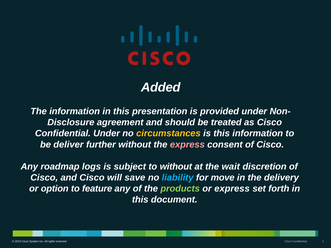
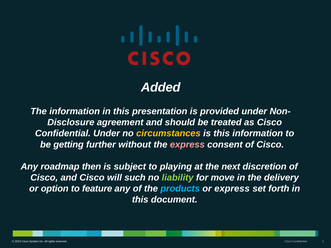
deliver: deliver -> getting
logs: logs -> then
to without: without -> playing
wait: wait -> next
save: save -> such
liability colour: light blue -> light green
products colour: light green -> light blue
